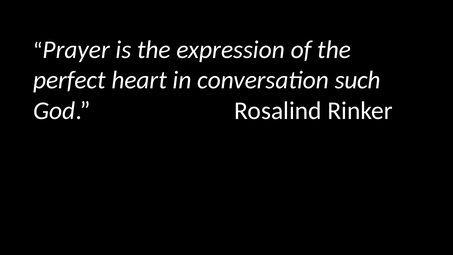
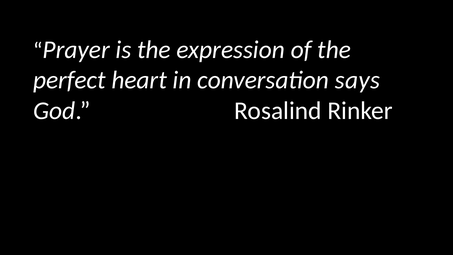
such: such -> says
